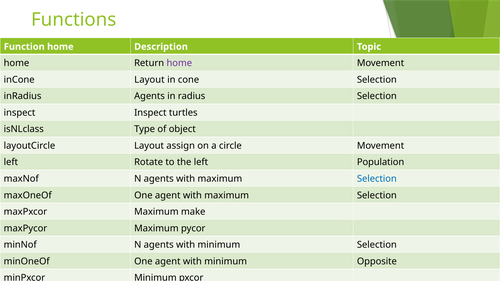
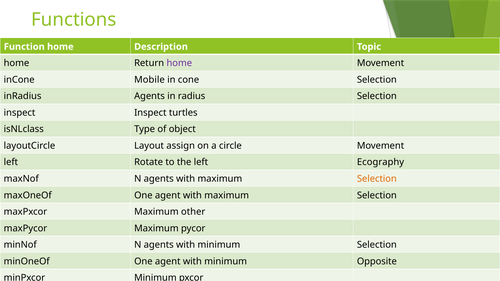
inCone Layout: Layout -> Mobile
Population: Population -> Ecography
Selection at (377, 179) colour: blue -> orange
make: make -> other
